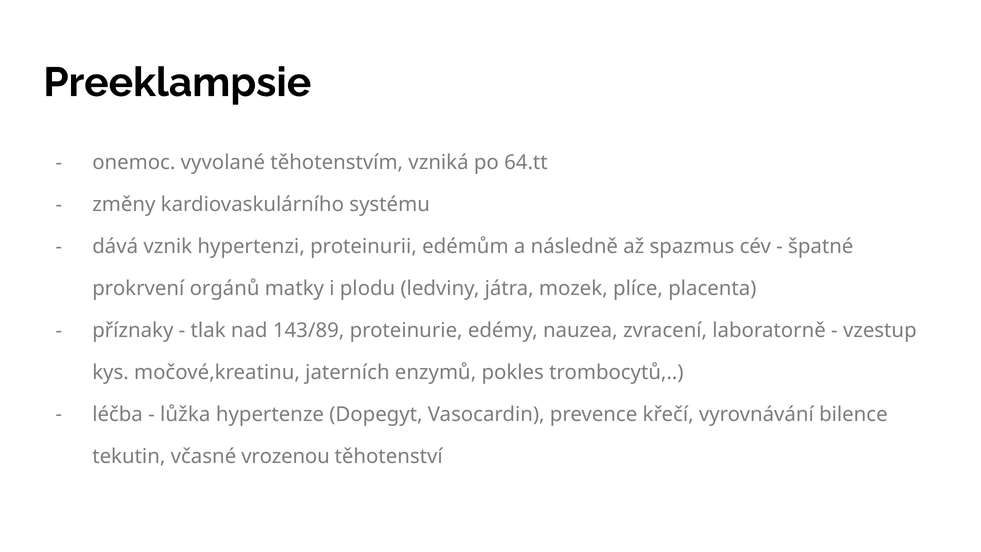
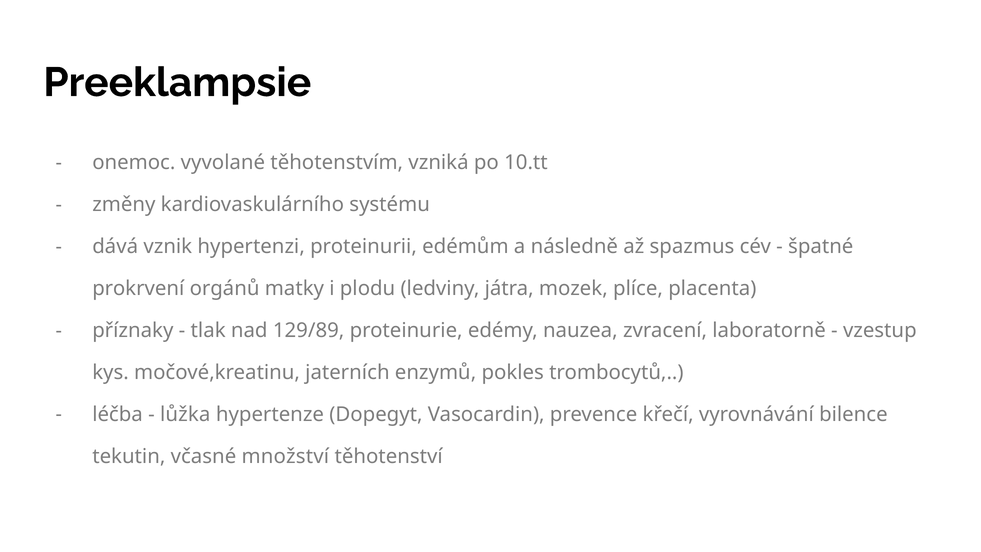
64.tt: 64.tt -> 10.tt
143/89: 143/89 -> 129/89
vrozenou: vrozenou -> množství
